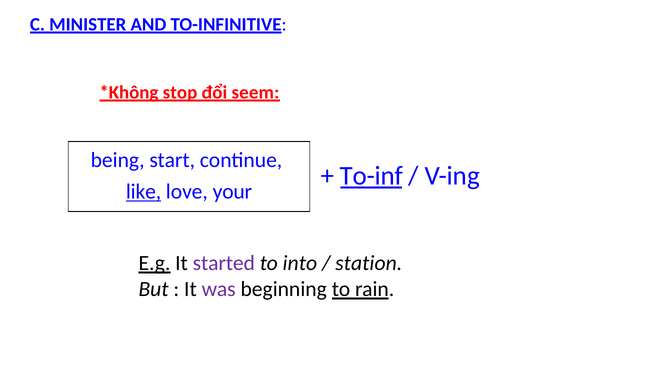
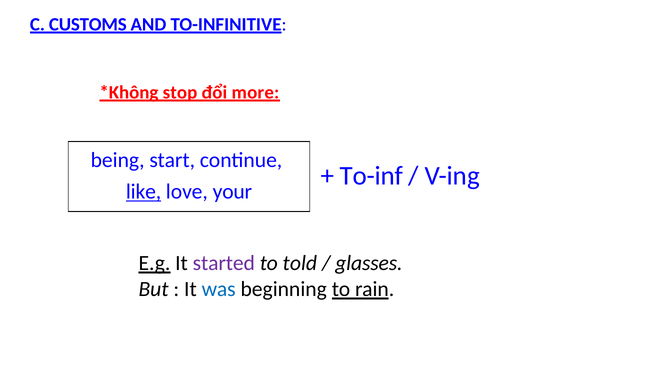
MINISTER: MINISTER -> CUSTOMS
seem: seem -> more
To-inf underline: present -> none
into: into -> told
station: station -> glasses
was colour: purple -> blue
